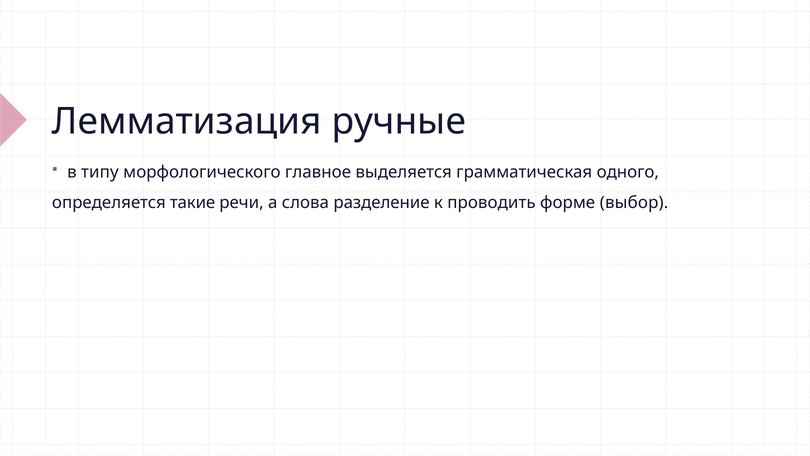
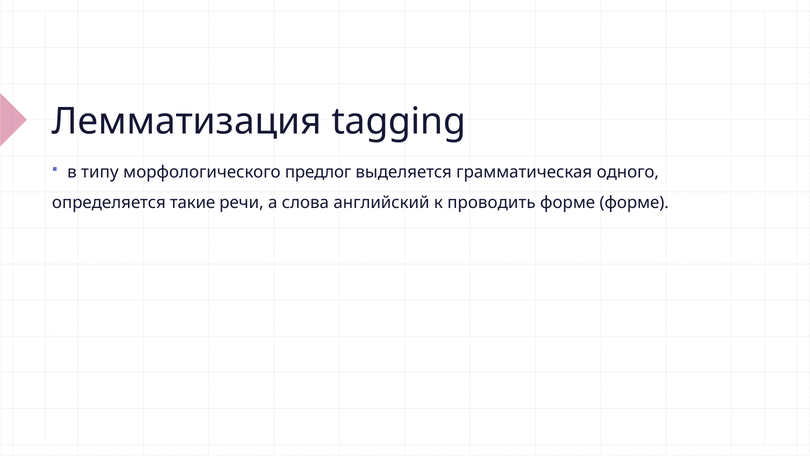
ручные: ручные -> tagging
главное: главное -> предлог
разделение: разделение -> английский
форме выбор: выбор -> форме
